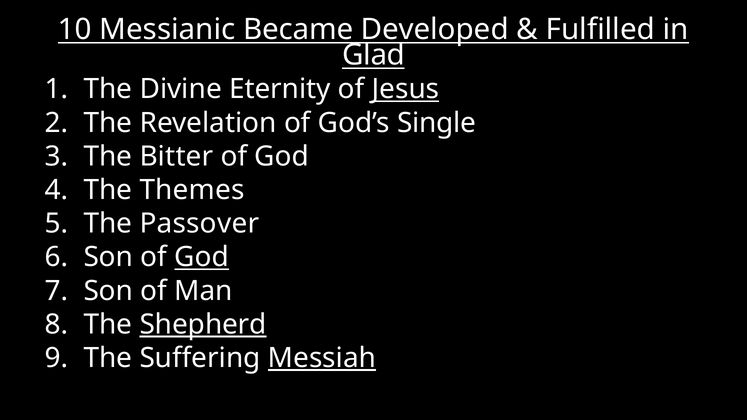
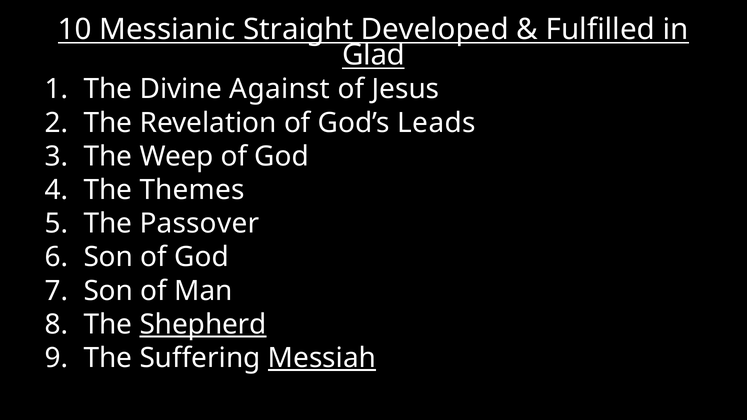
Became: Became -> Straight
Eternity: Eternity -> Against
Jesus underline: present -> none
Single: Single -> Leads
Bitter: Bitter -> Weep
God at (202, 257) underline: present -> none
